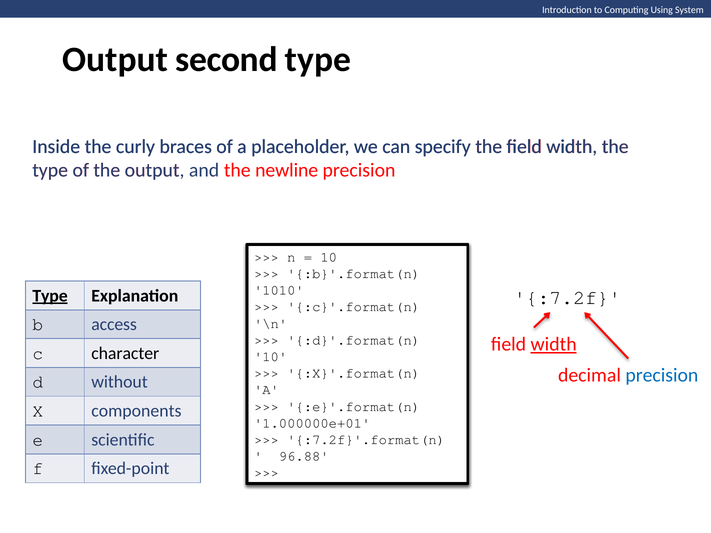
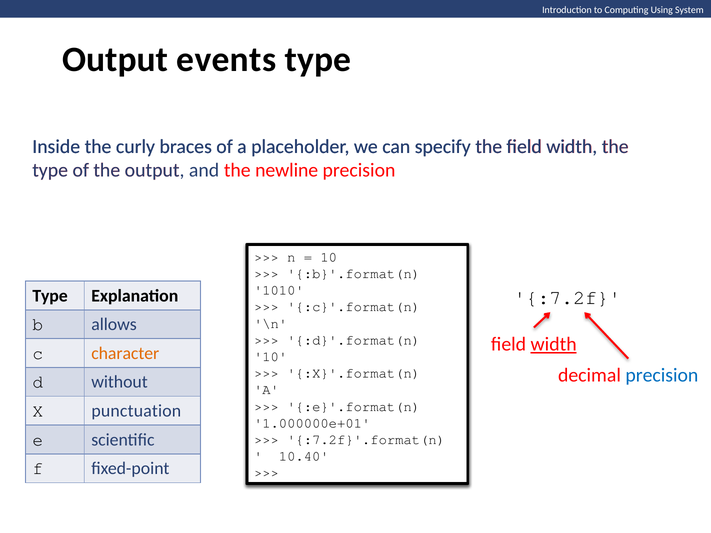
second: second -> events
Type at (50, 296) underline: present -> none
access: access -> allows
character colour: black -> orange
components: components -> punctuation
96.88: 96.88 -> 10.40
